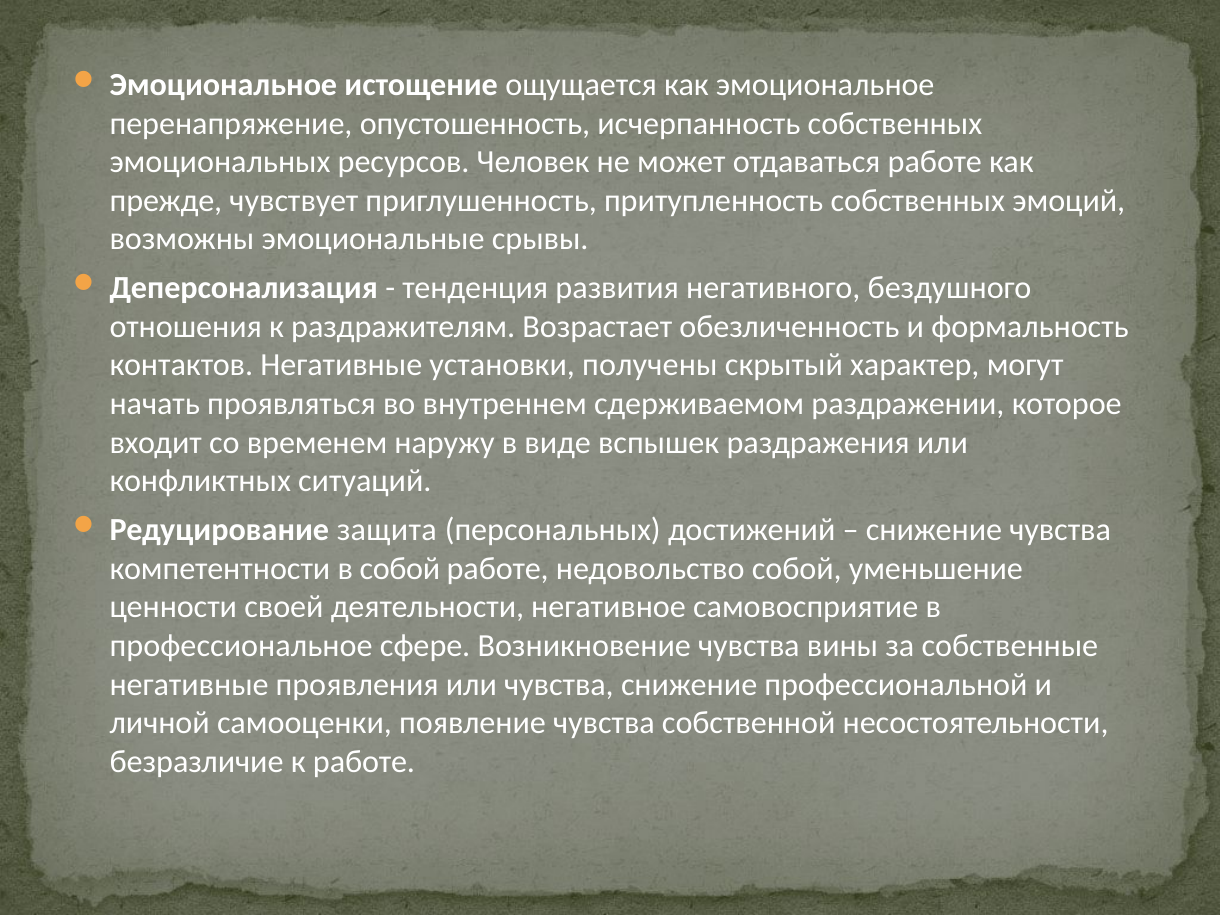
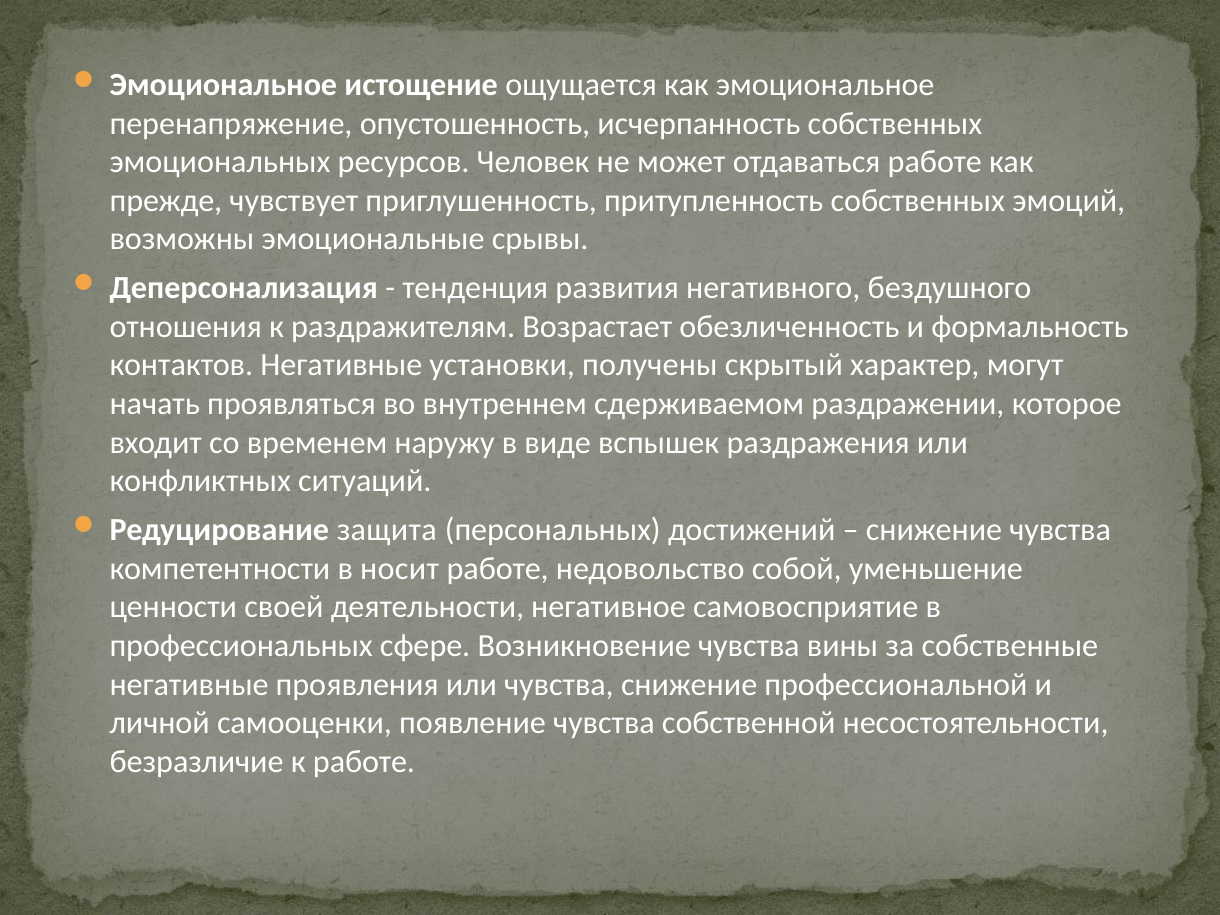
в собой: собой -> носит
профессиональное: профессиональное -> профессиональных
